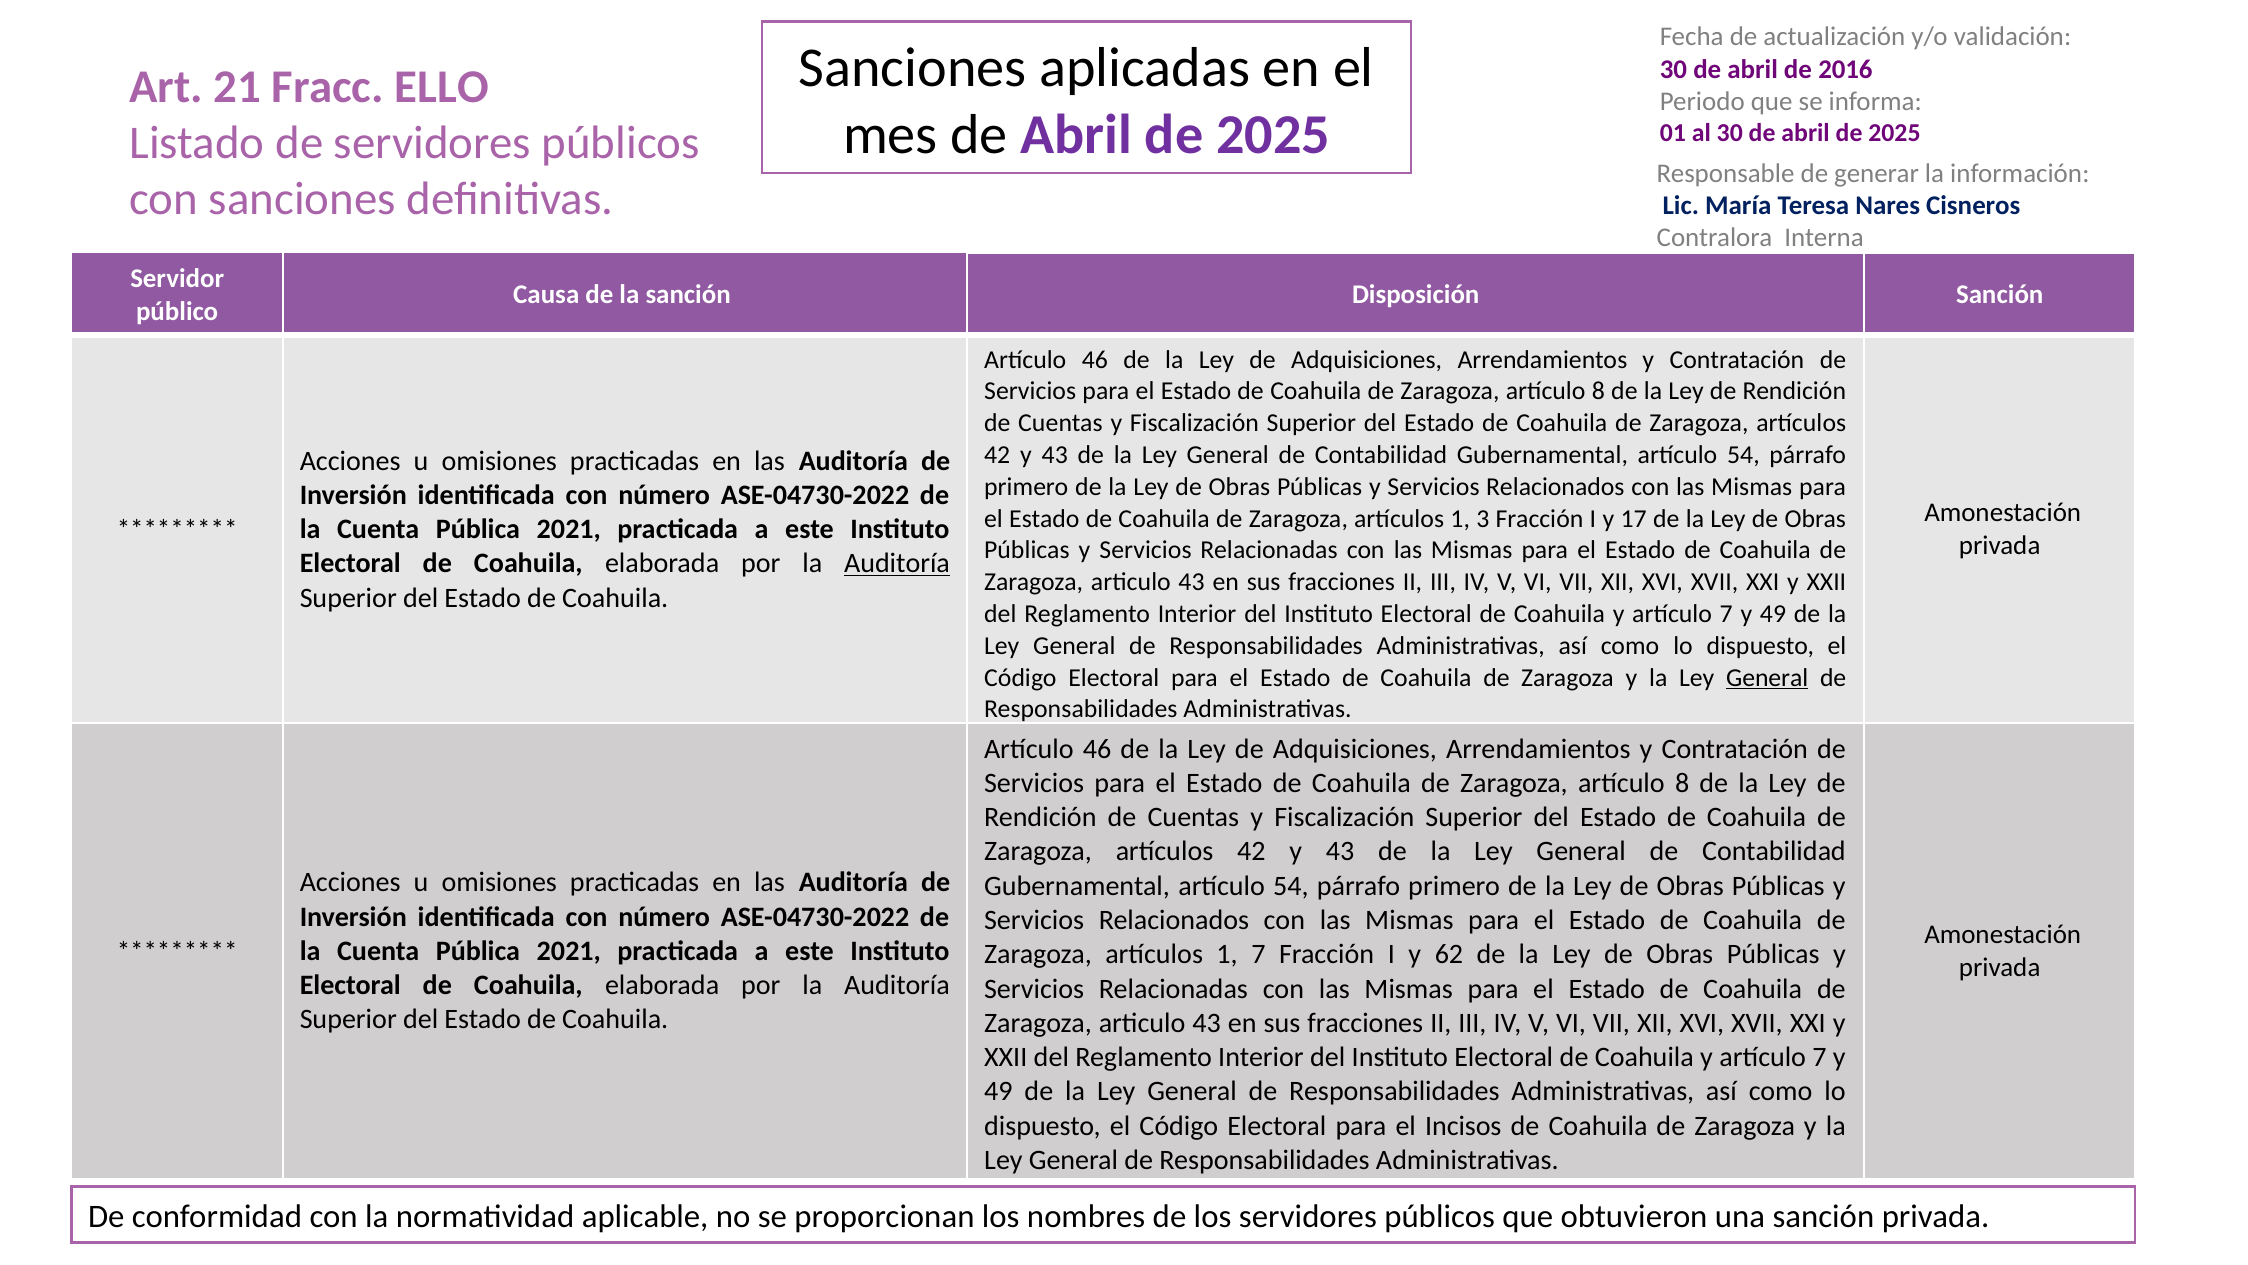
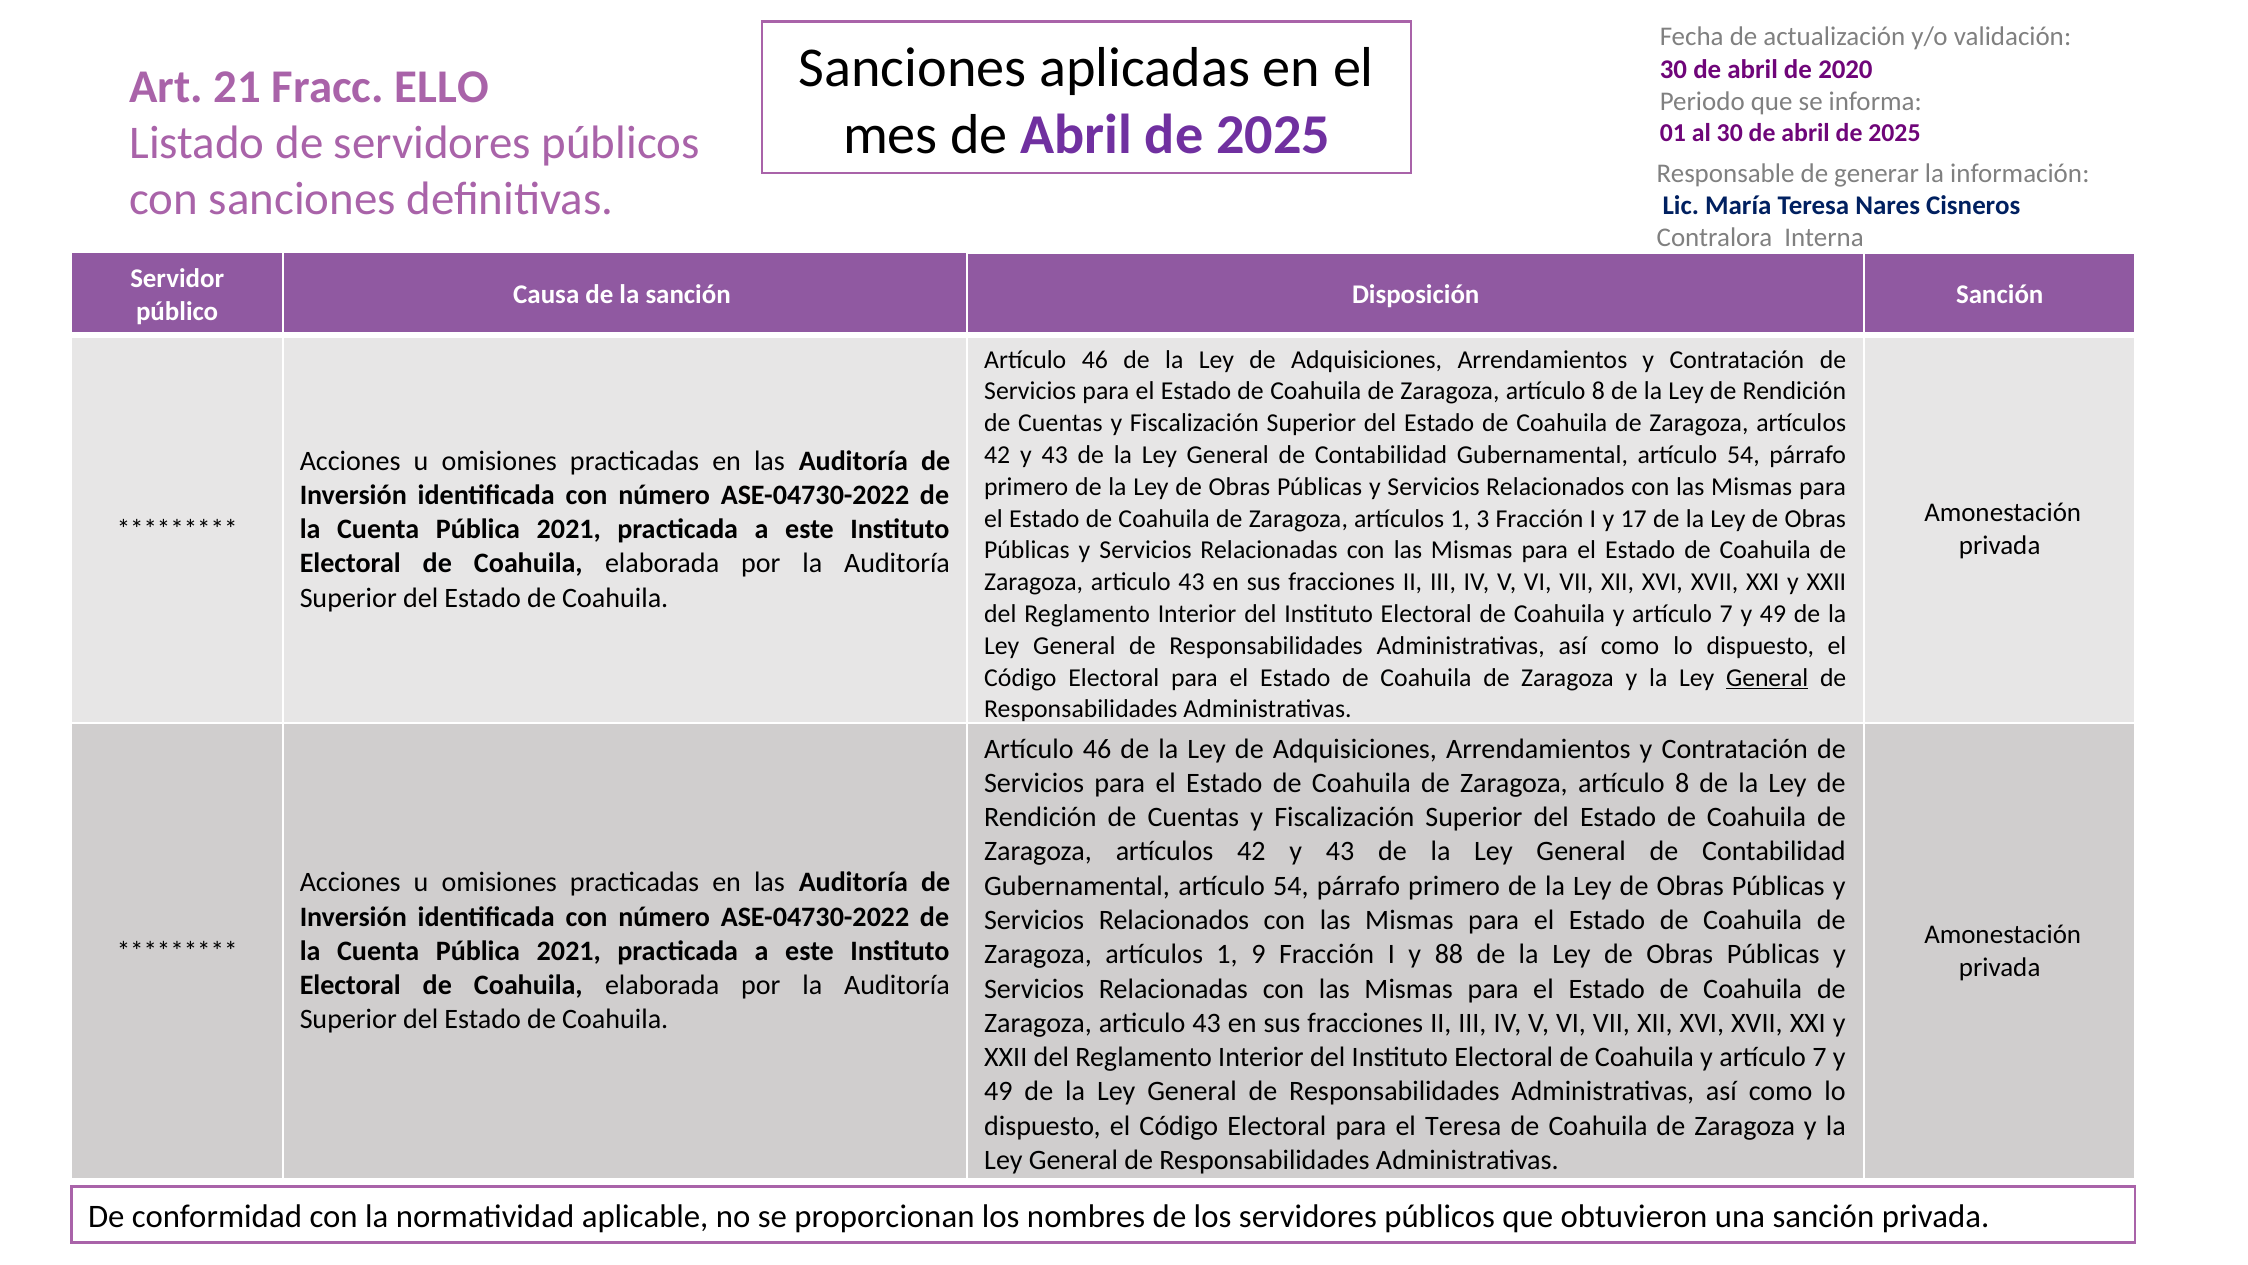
2016: 2016 -> 2020
Auditoría at (897, 563) underline: present -> none
1 7: 7 -> 9
62: 62 -> 88
el Incisos: Incisos -> Teresa
